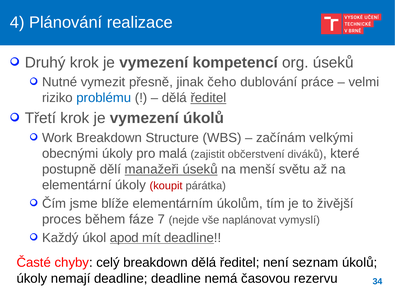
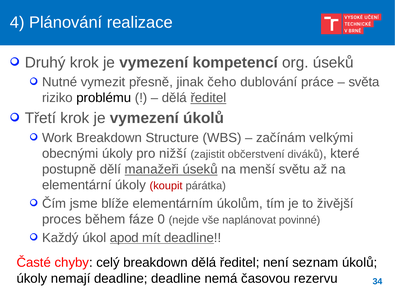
velmi: velmi -> světa
problému colour: blue -> black
malá: malá -> nižší
7: 7 -> 0
vymyslí: vymyslí -> povinné
